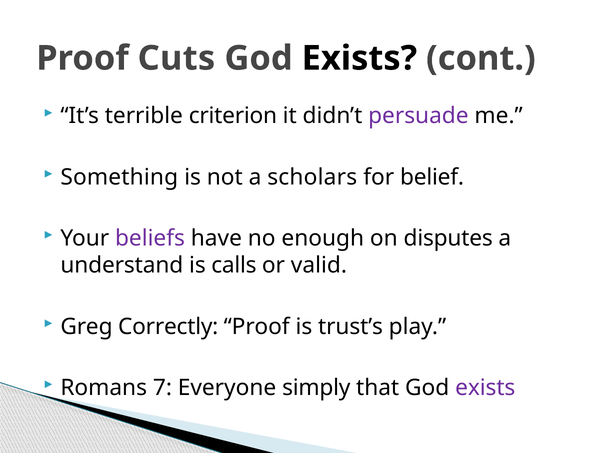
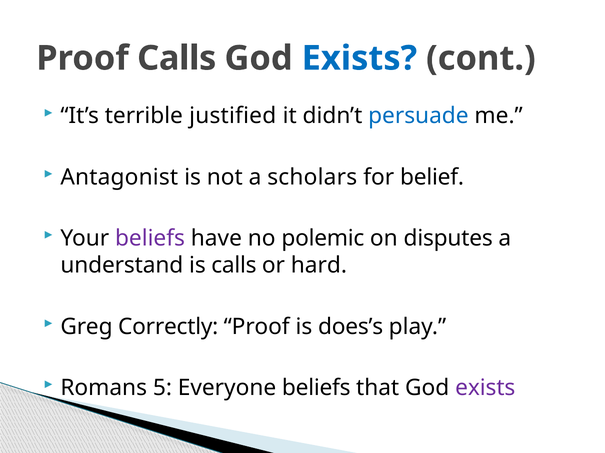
Proof Cuts: Cuts -> Calls
Exists at (359, 58) colour: black -> blue
criterion: criterion -> justified
persuade colour: purple -> blue
Something: Something -> Antagonist
enough: enough -> polemic
valid: valid -> hard
trust’s: trust’s -> does’s
7: 7 -> 5
Everyone simply: simply -> beliefs
